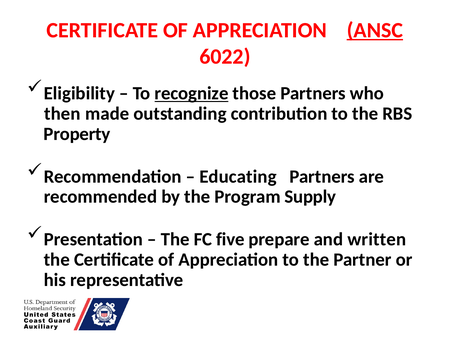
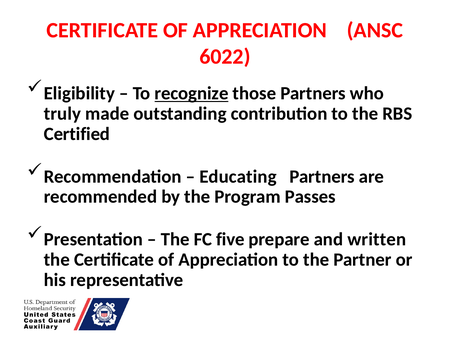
ANSC underline: present -> none
then: then -> truly
Property: Property -> Certified
Supply: Supply -> Passes
